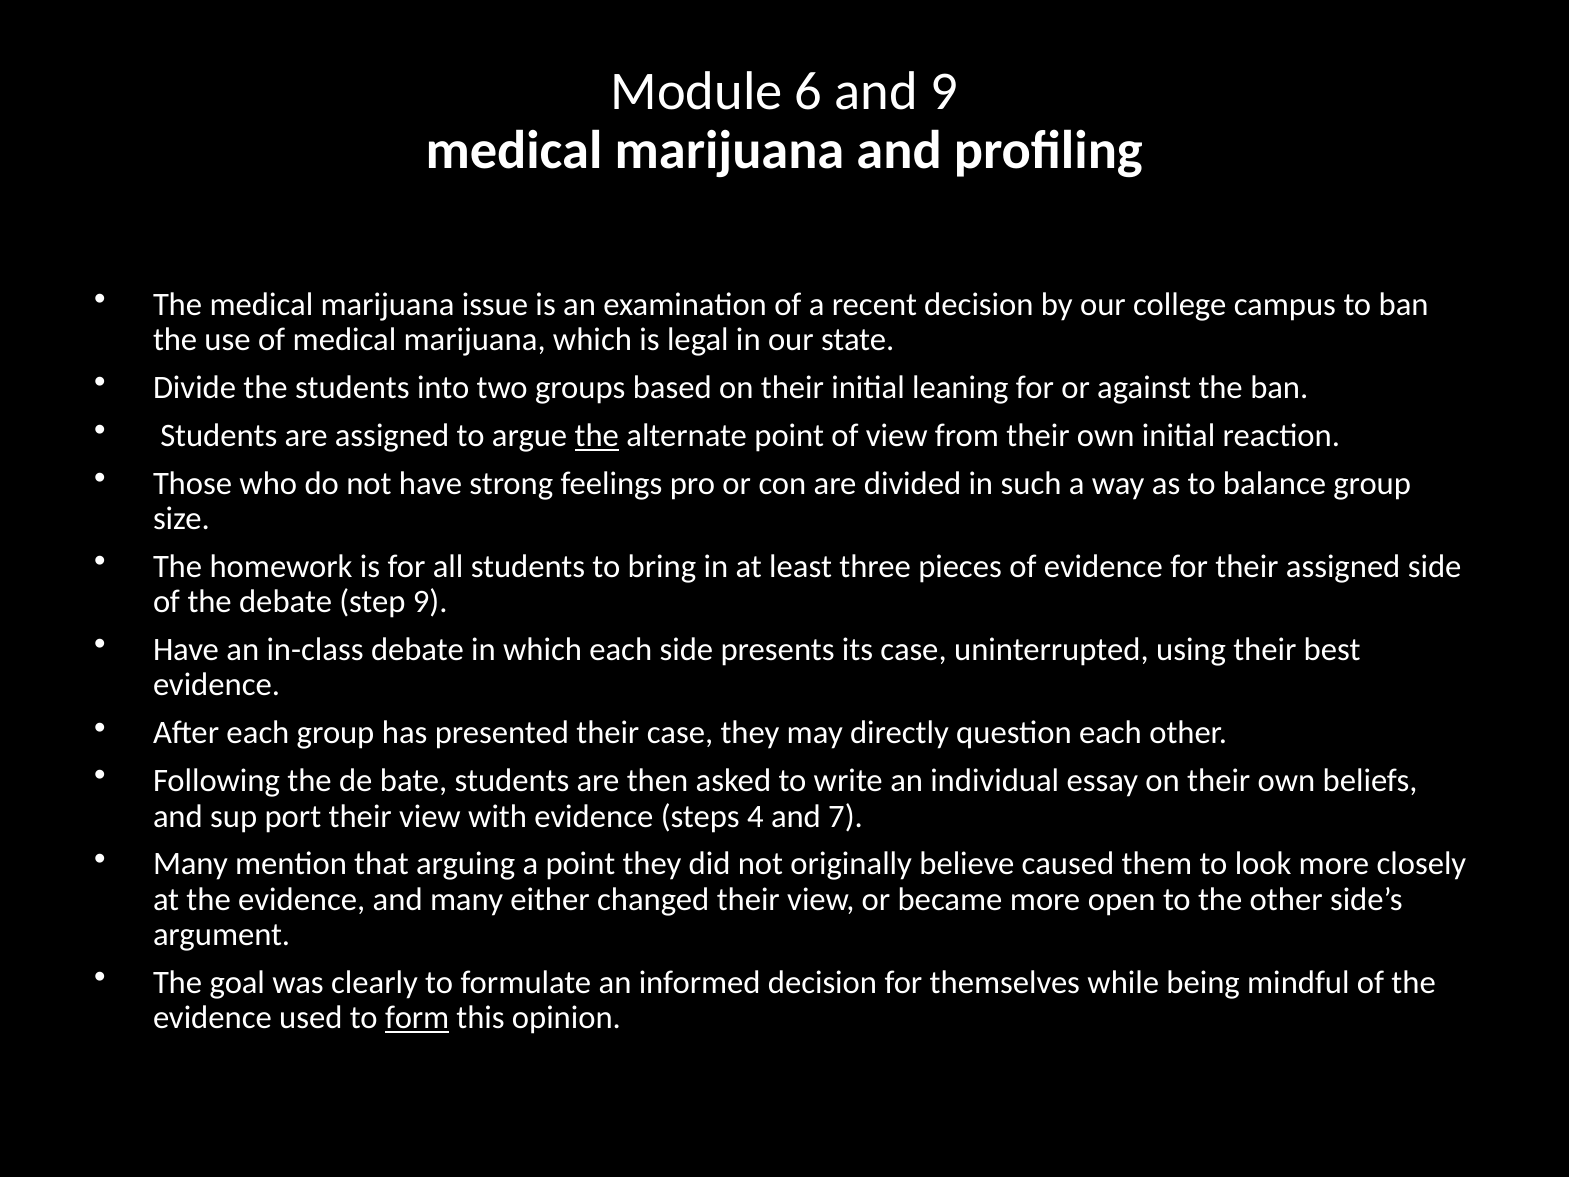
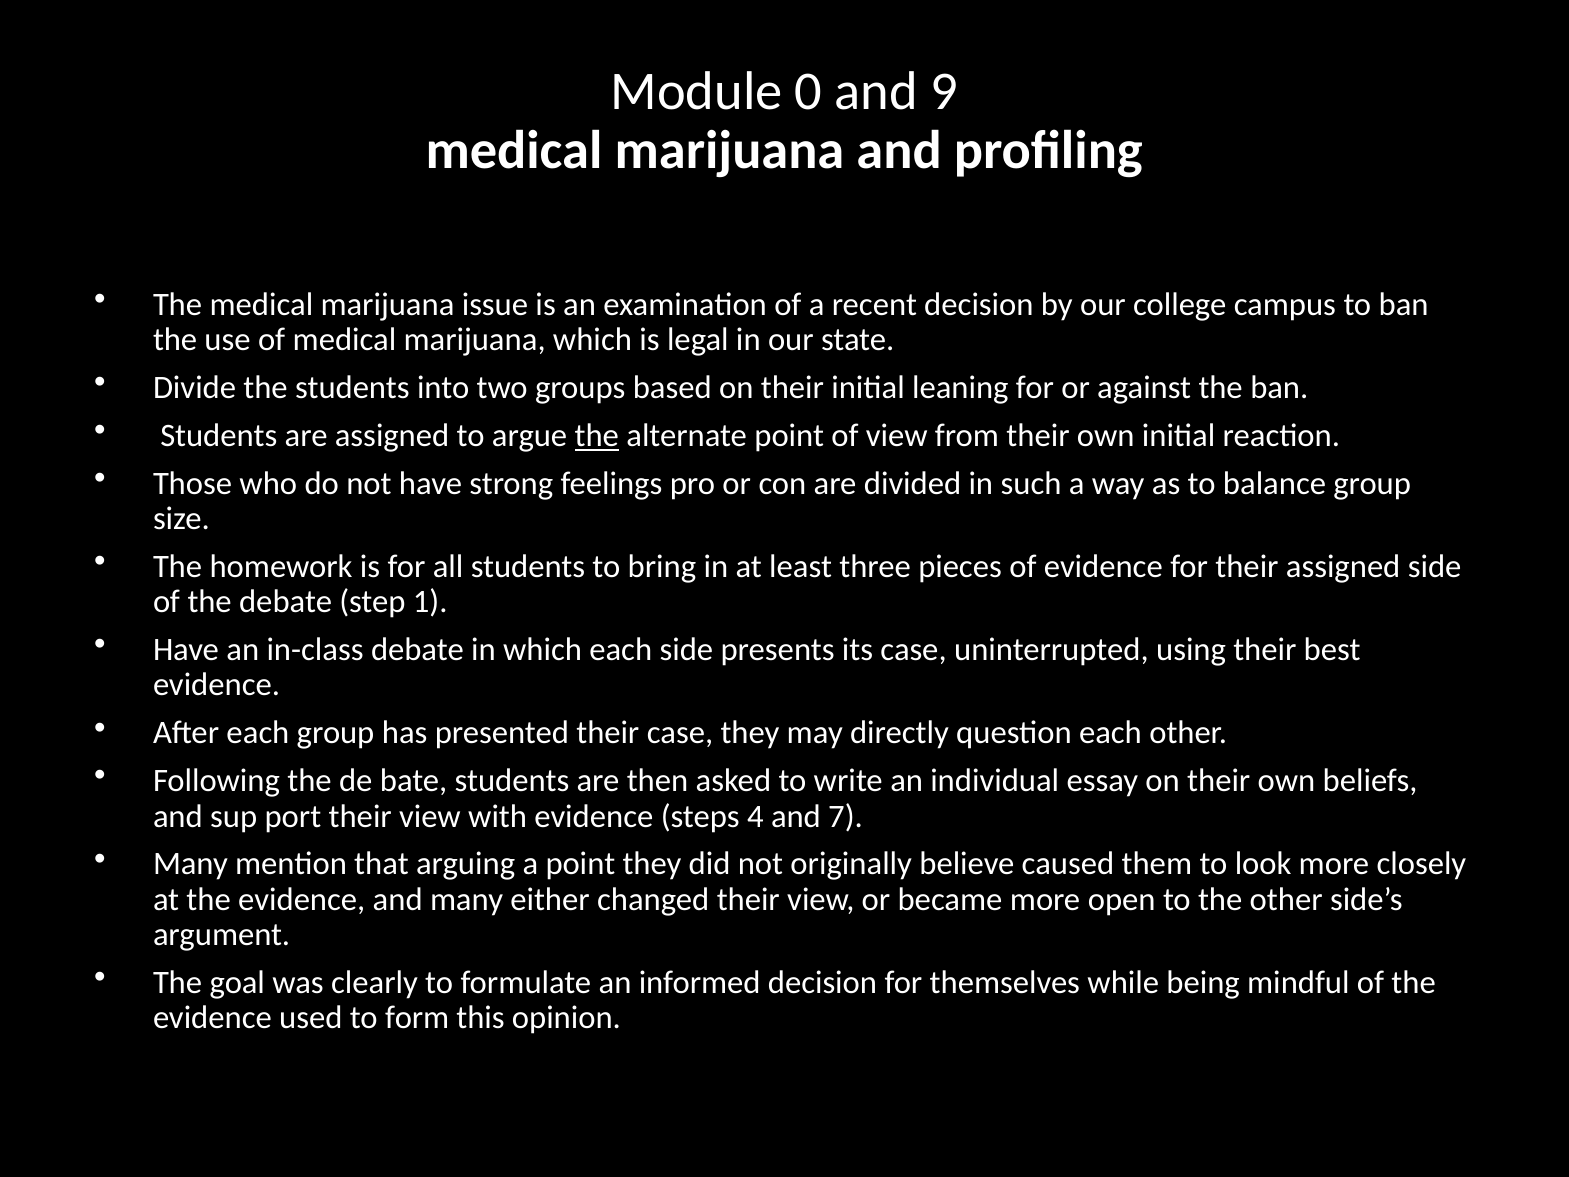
6: 6 -> 0
step 9: 9 -> 1
form underline: present -> none
